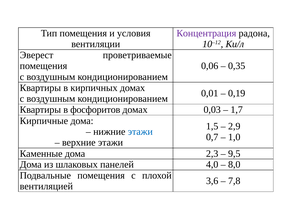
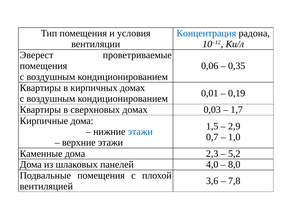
Концентрация colour: purple -> blue
фосфоритов: фосфоритов -> сверхновых
9,5: 9,5 -> 5,2
